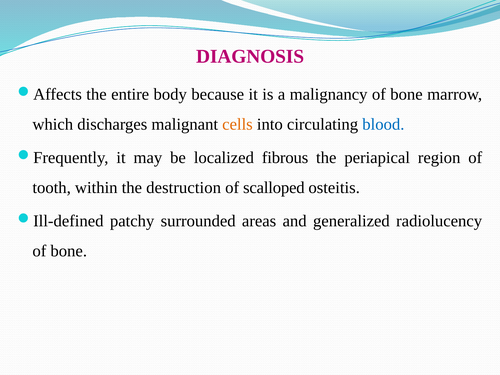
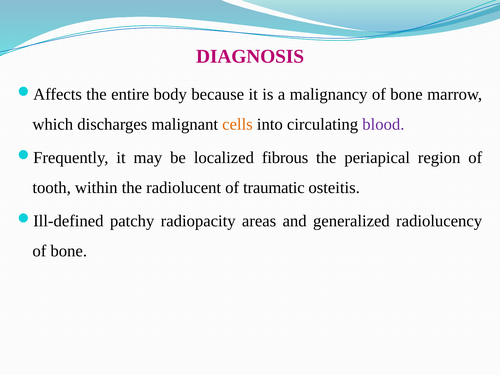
blood colour: blue -> purple
destruction: destruction -> radiolucent
scalloped: scalloped -> traumatic
surrounded: surrounded -> radiopacity
